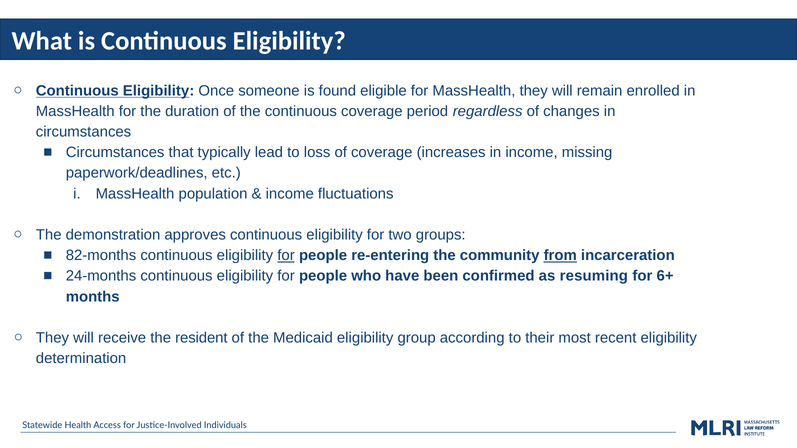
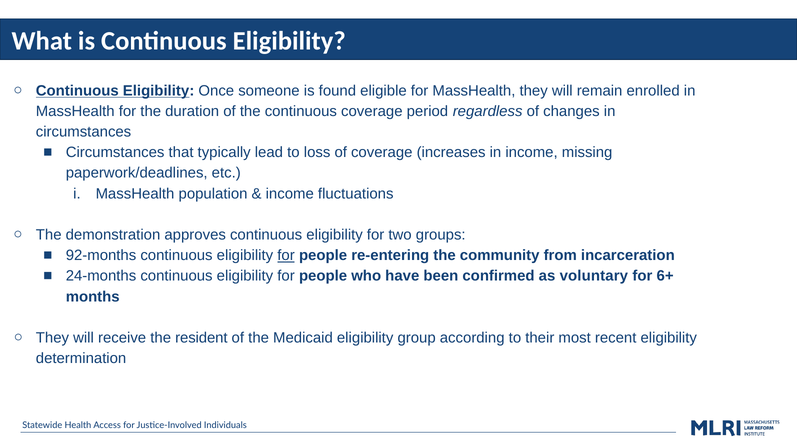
82-months: 82-months -> 92-months
from underline: present -> none
resuming: resuming -> voluntary
